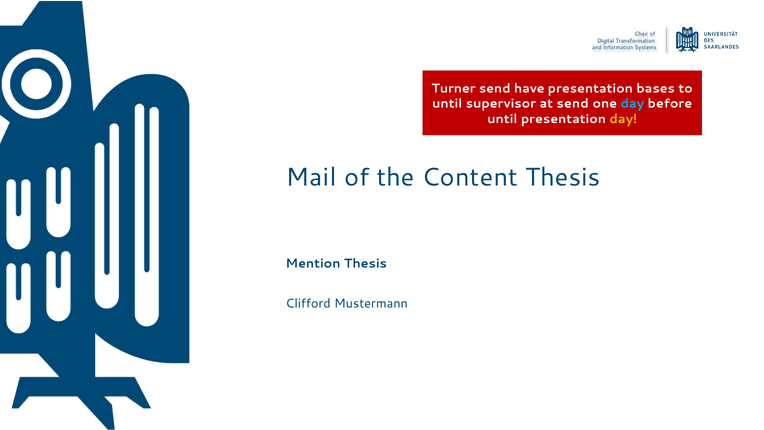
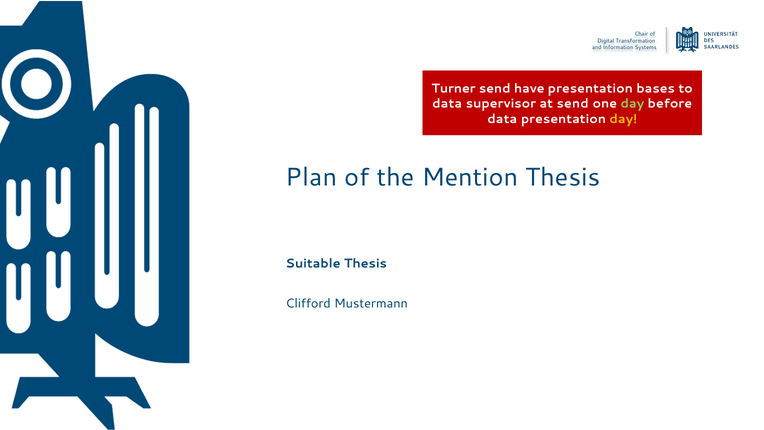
until at (447, 104): until -> data
day at (632, 104) colour: light blue -> light green
until at (502, 119): until -> data
Mail: Mail -> Plan
Content: Content -> Mention
Mention: Mention -> Suitable
